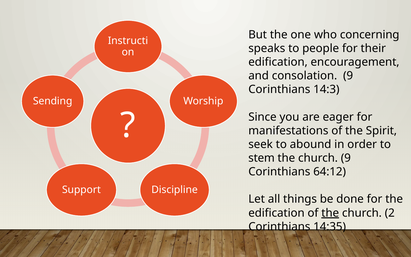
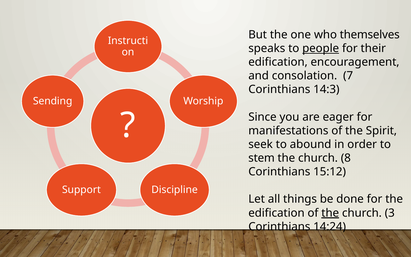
concerning: concerning -> themselves
people underline: none -> present
consolation 9: 9 -> 7
church 9: 9 -> 8
64:12: 64:12 -> 15:12
2: 2 -> 3
14:35: 14:35 -> 14:24
